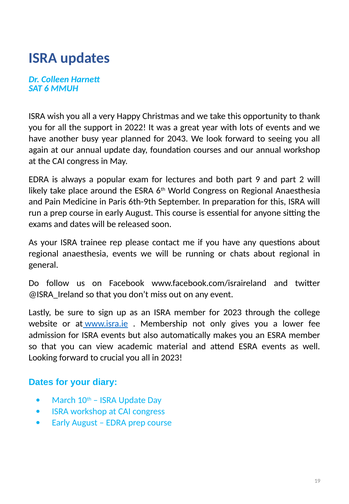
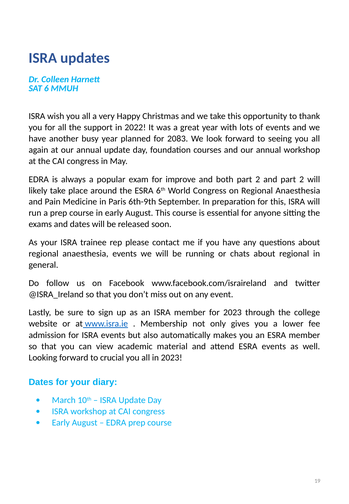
2043: 2043 -> 2083
lectures: lectures -> improve
both part 9: 9 -> 2
